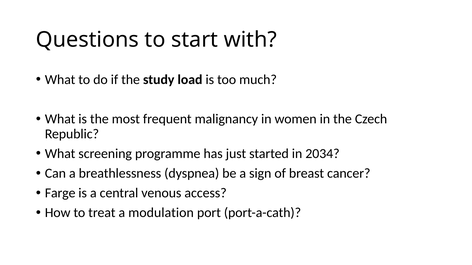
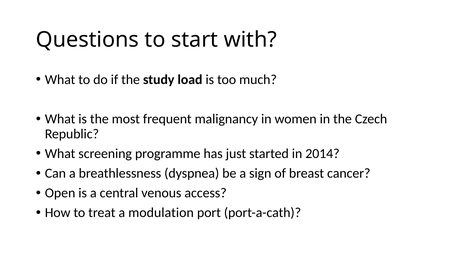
2034: 2034 -> 2014
Farge: Farge -> Open
